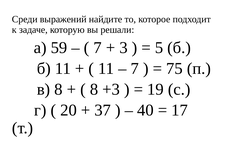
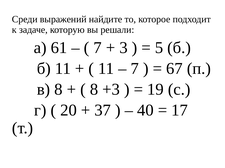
59: 59 -> 61
75: 75 -> 67
